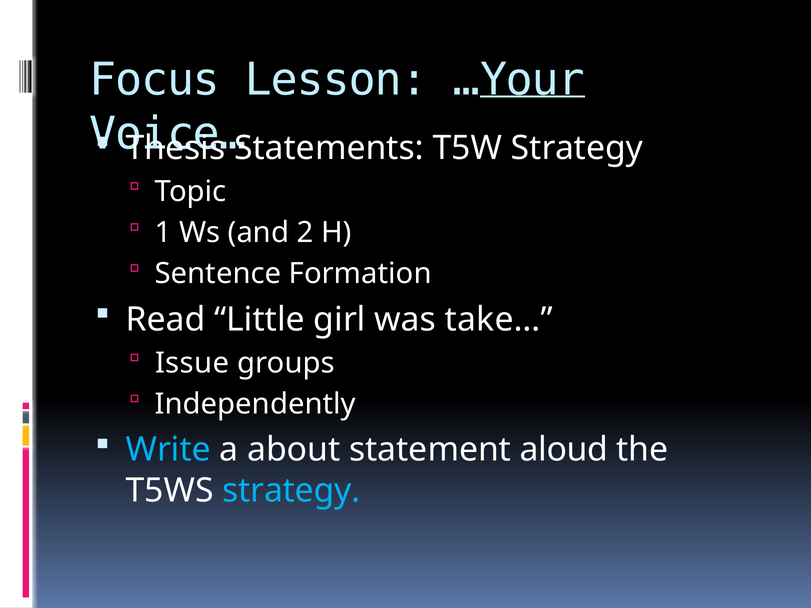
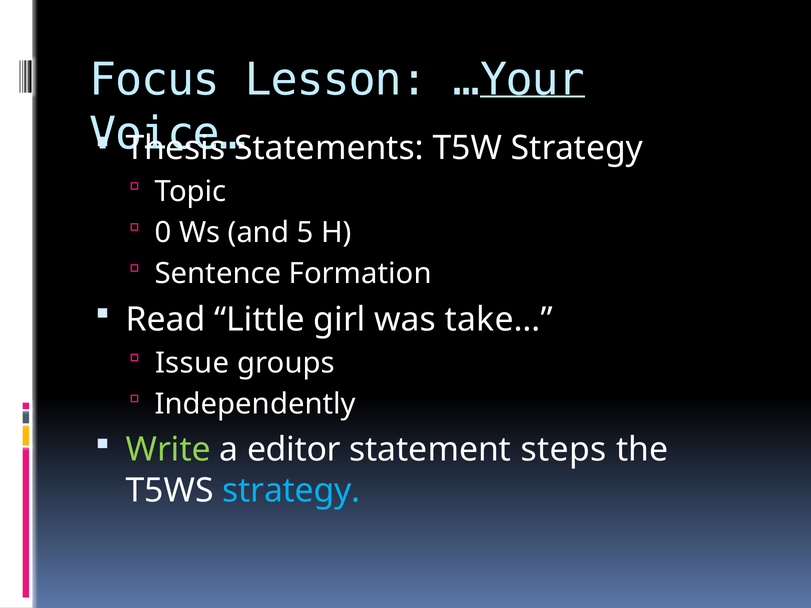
1: 1 -> 0
2: 2 -> 5
Write colour: light blue -> light green
about: about -> editor
aloud: aloud -> steps
